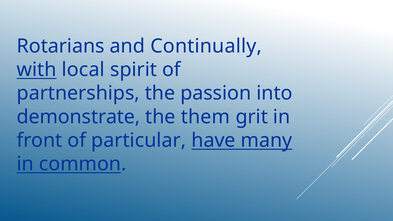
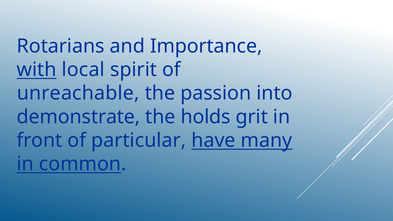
Continually: Continually -> Importance
partnerships: partnerships -> unreachable
them: them -> holds
